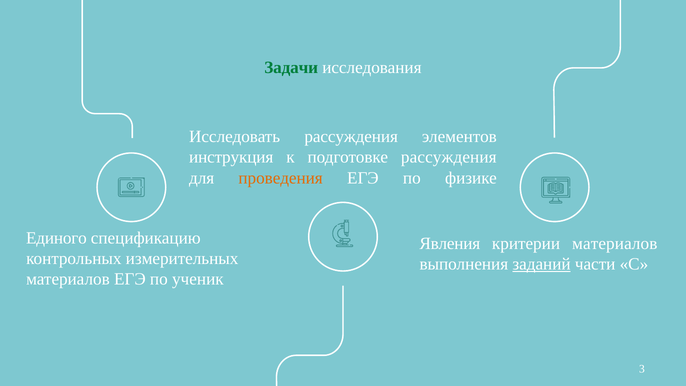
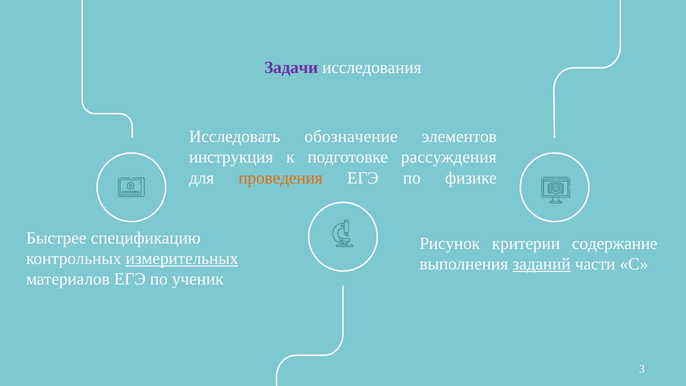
Задачи colour: green -> purple
Исследовать рассуждения: рассуждения -> обозначение
Единого: Единого -> Быстрее
Явления: Явления -> Рисунок
критерии материалов: материалов -> содержание
измерительных underline: none -> present
